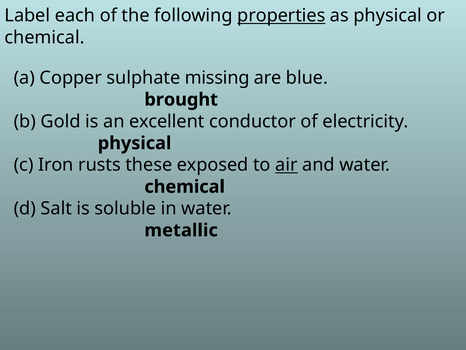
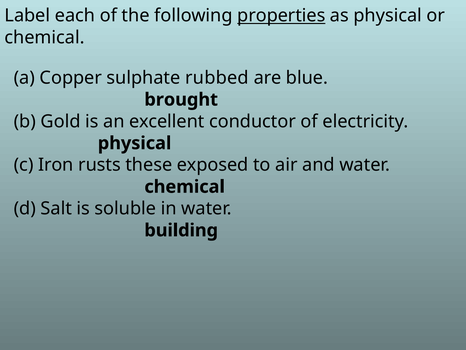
missing: missing -> rubbed
air underline: present -> none
metallic: metallic -> building
